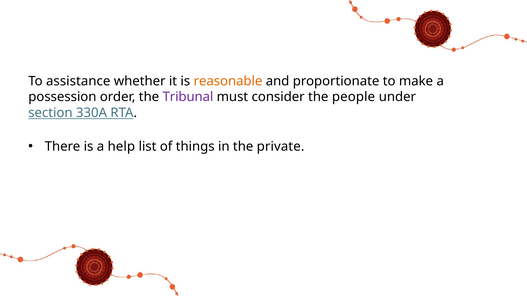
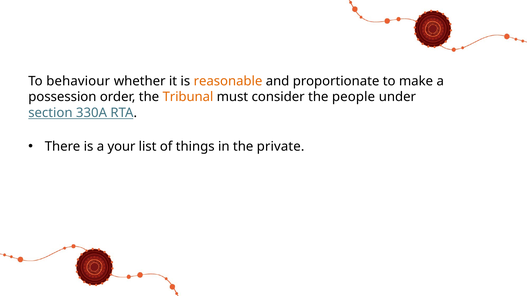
assistance: assistance -> behaviour
Tribunal colour: purple -> orange
help: help -> your
